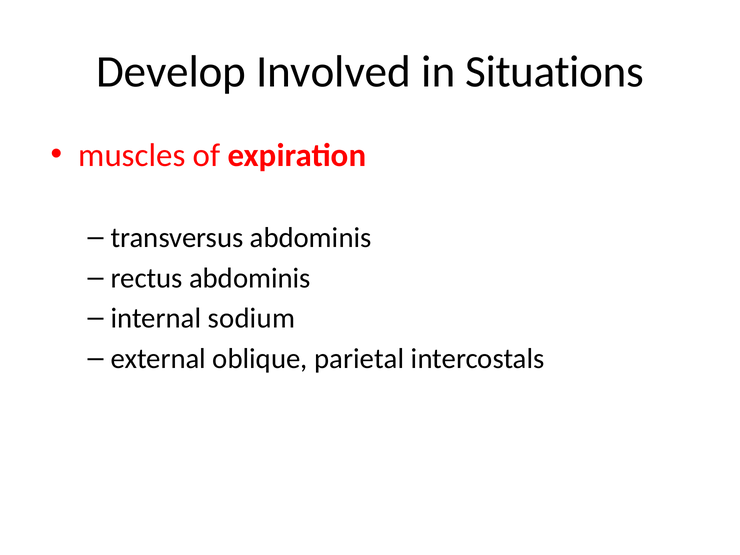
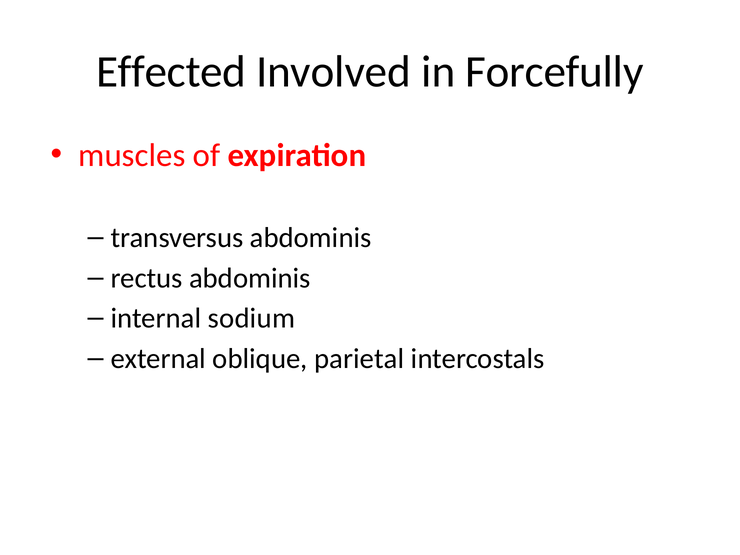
Develop: Develop -> Effected
Situations: Situations -> Forcefully
